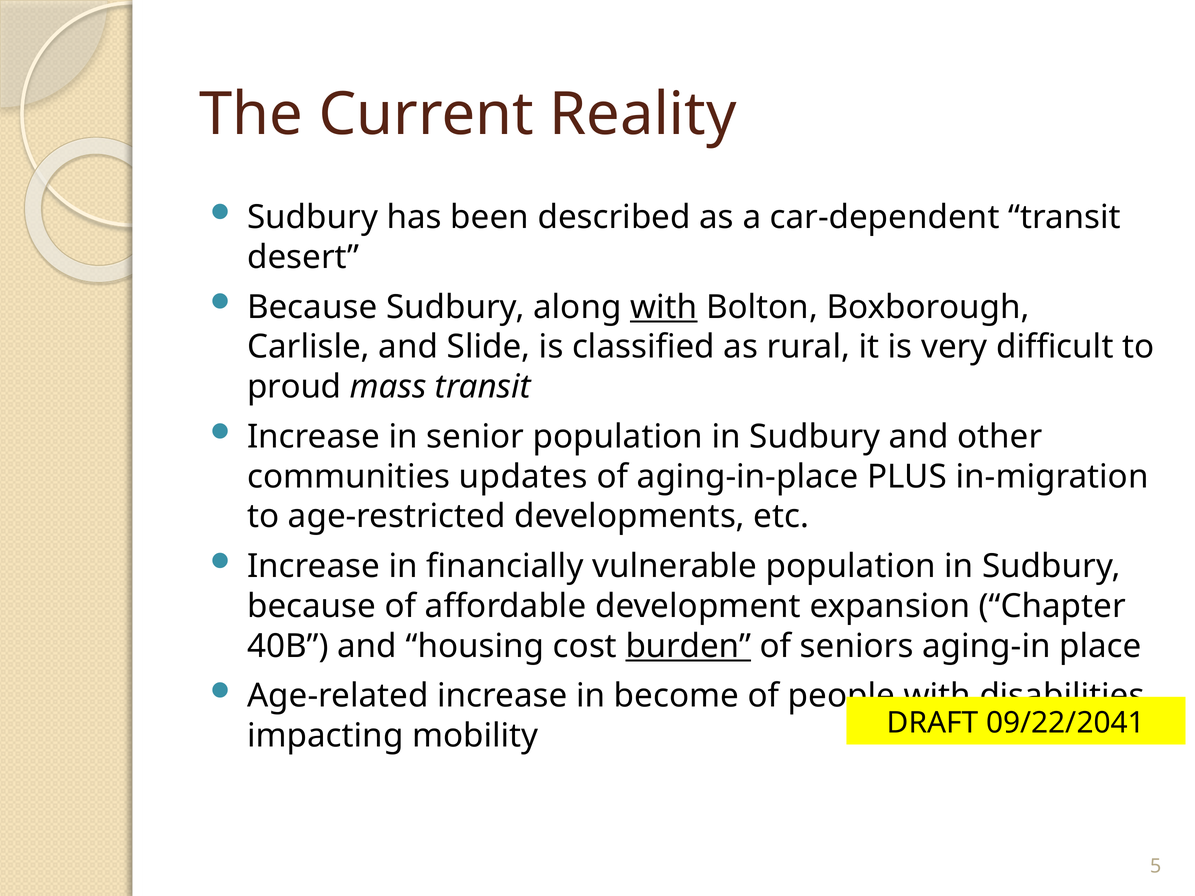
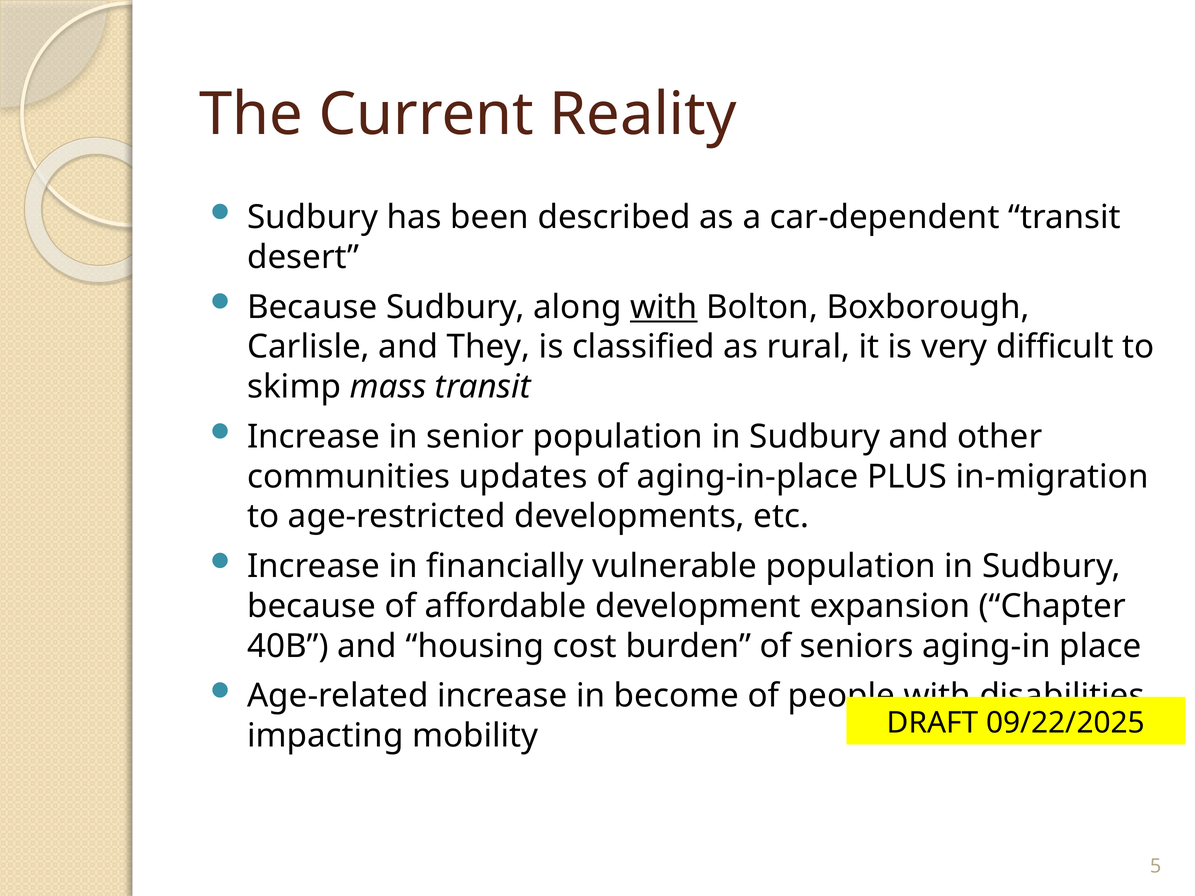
Slide: Slide -> They
proud: proud -> skimp
burden underline: present -> none
09/22/2041: 09/22/2041 -> 09/22/2025
